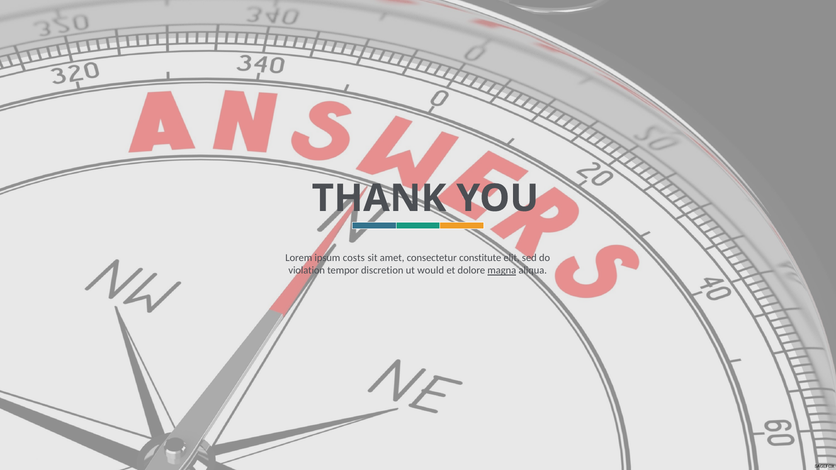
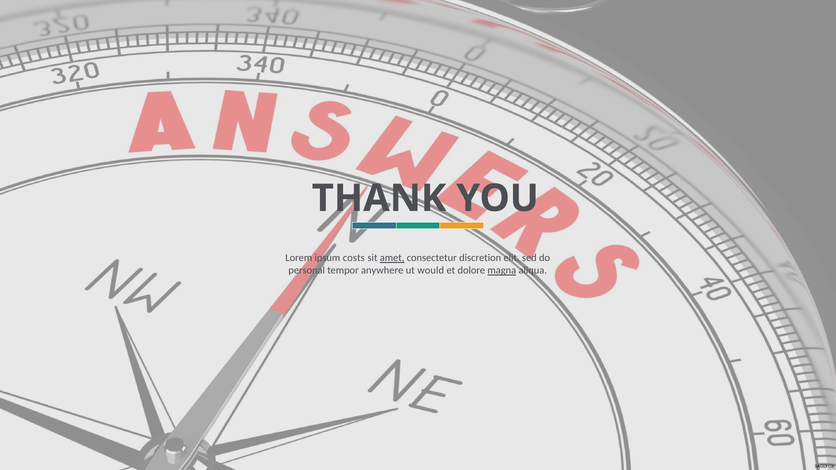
amet underline: none -> present
constitute: constitute -> discretion
violation: violation -> personal
discretion: discretion -> anywhere
